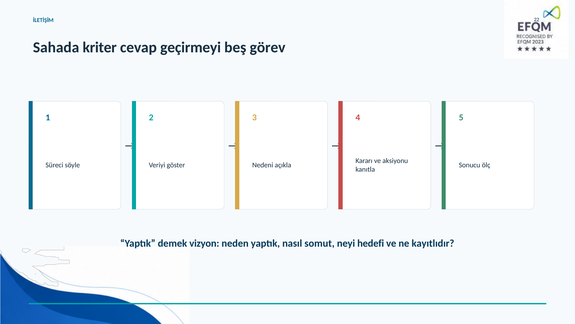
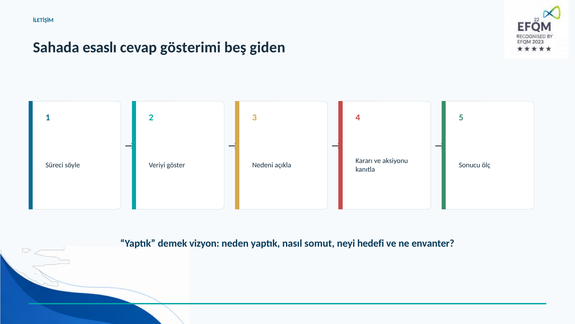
kriter: kriter -> esaslı
geçirmeyi: geçirmeyi -> gösterimi
görev: görev -> giden
kayıtlıdır: kayıtlıdır -> envanter
